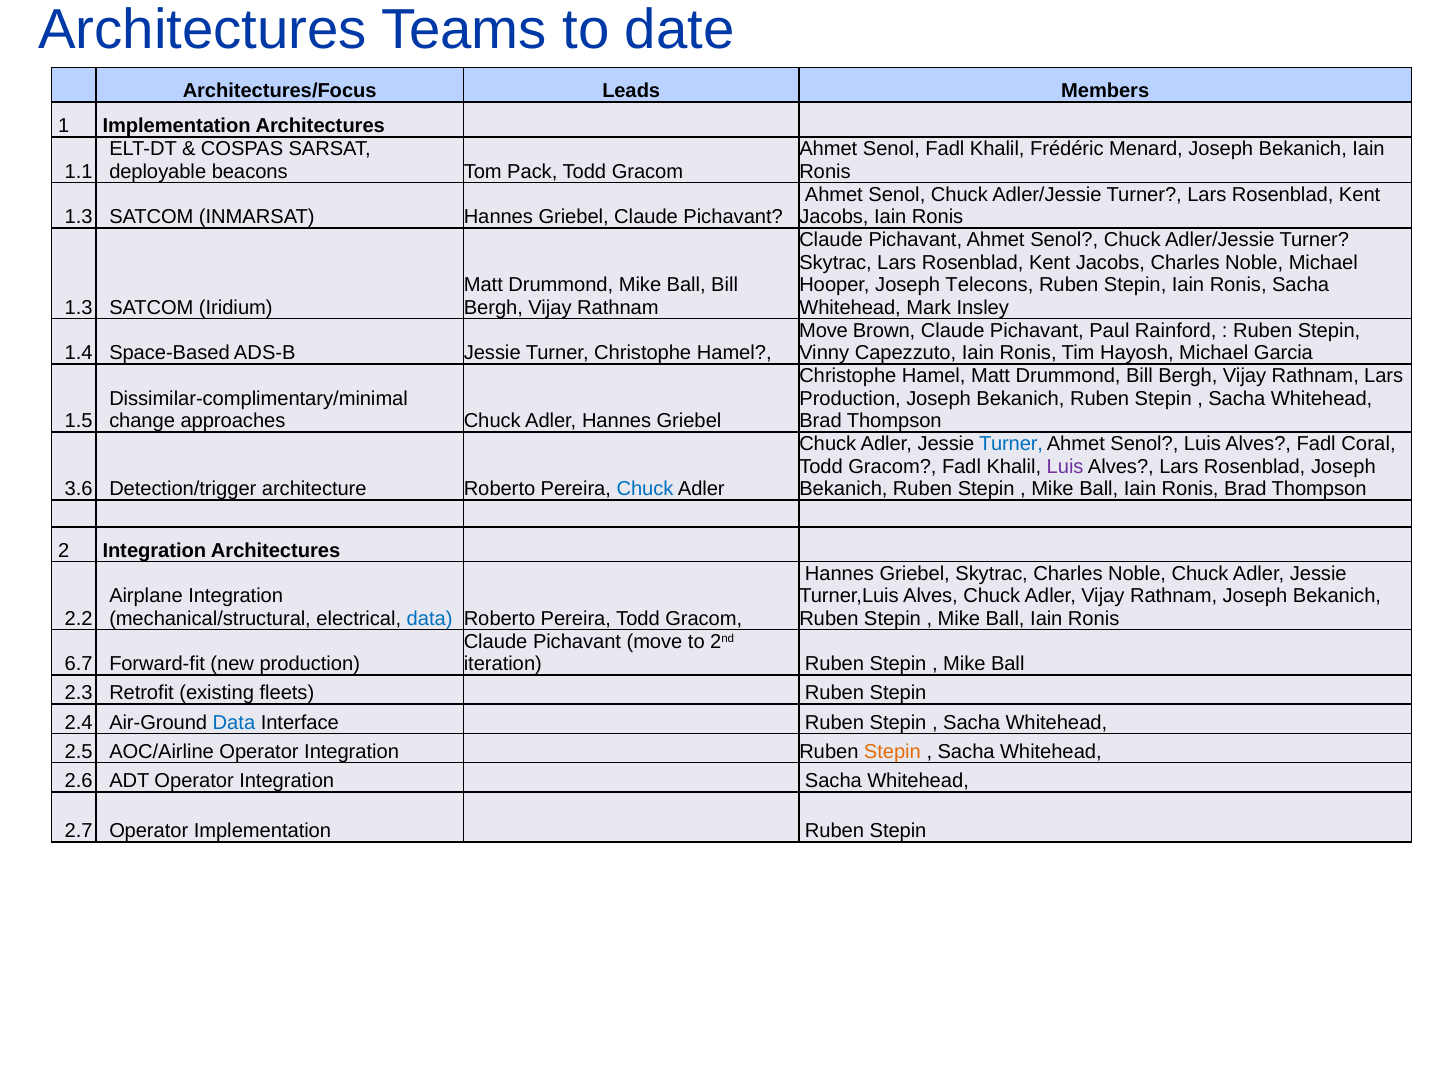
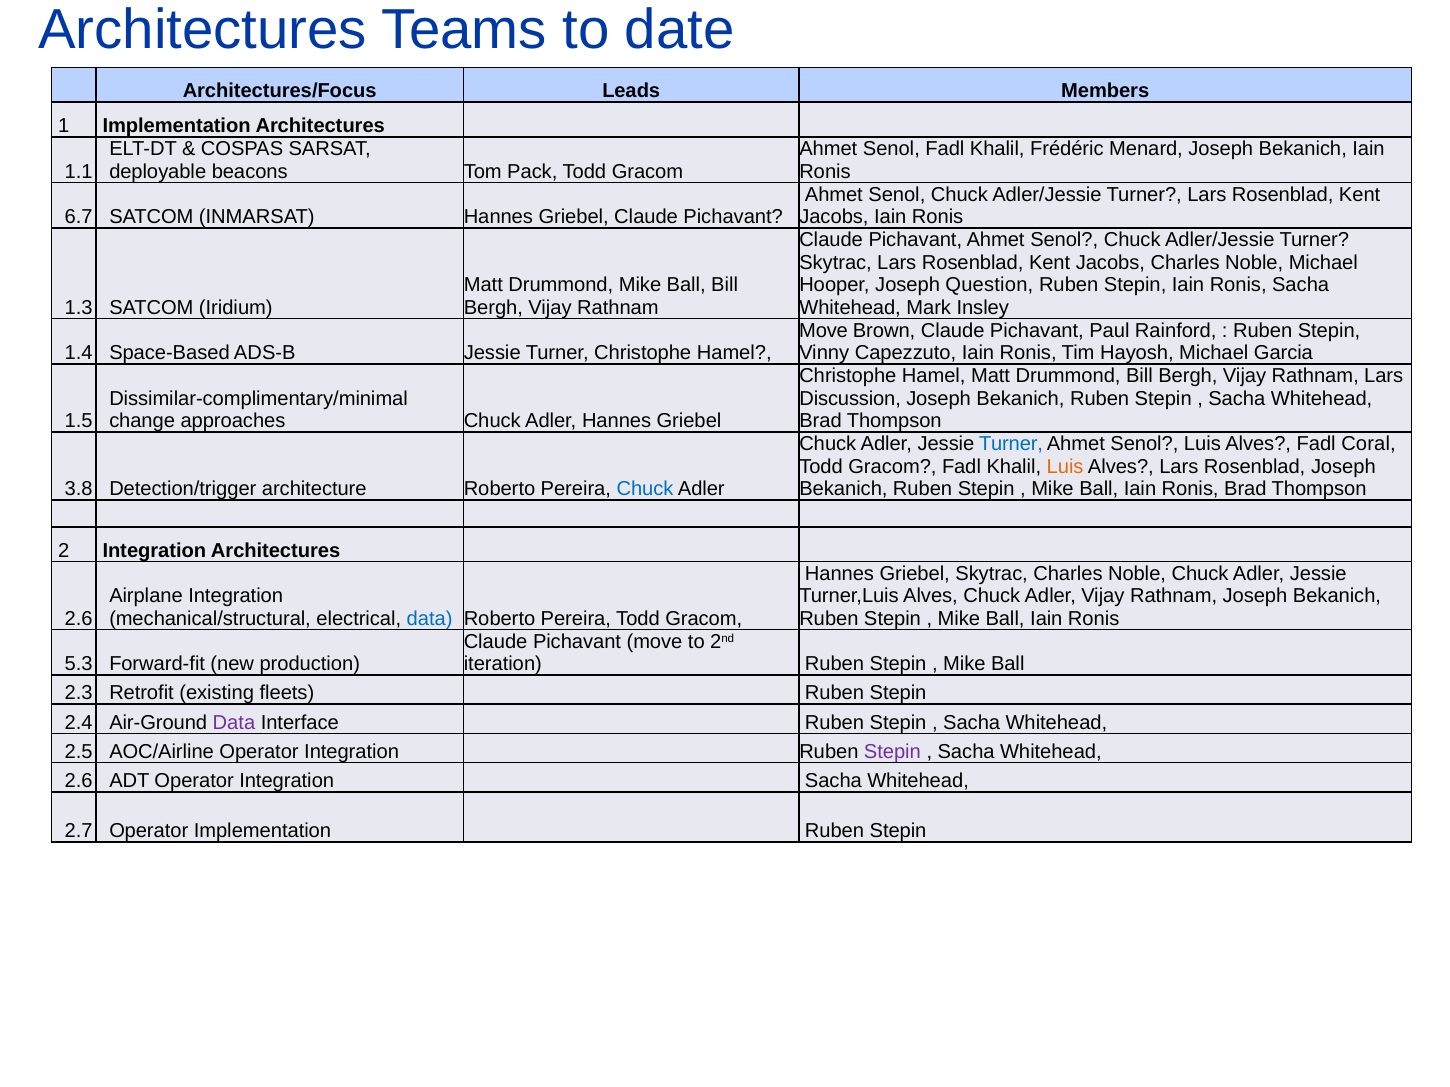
1.3 at (79, 217): 1.3 -> 6.7
Telecons: Telecons -> Question
Production at (850, 399): Production -> Discussion
Luis at (1065, 467) colour: purple -> orange
3.6: 3.6 -> 3.8
2.2 at (79, 619): 2.2 -> 2.6
6.7: 6.7 -> 5.3
Data at (234, 723) colour: blue -> purple
Stepin at (892, 752) colour: orange -> purple
